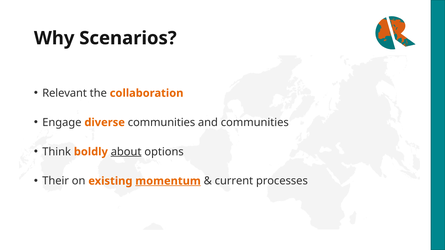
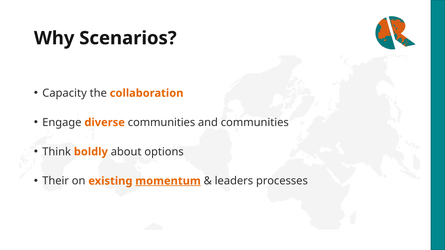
Relevant: Relevant -> Capacity
about underline: present -> none
current: current -> leaders
